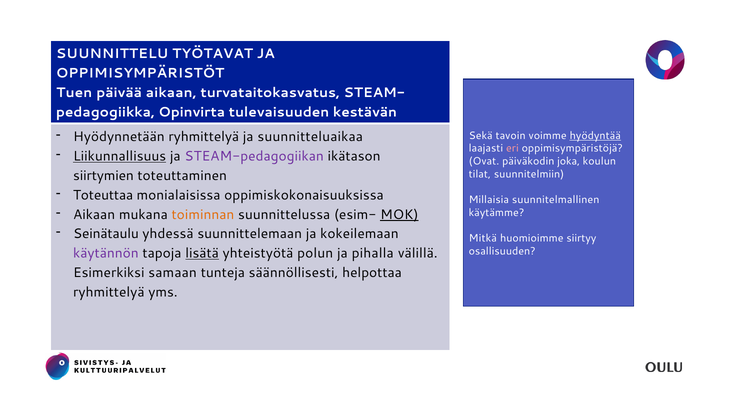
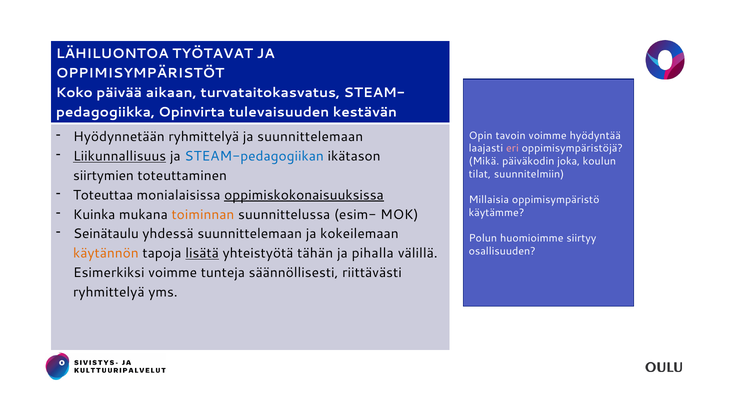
SUUNNITTELU: SUUNNITTELU -> LÄHILUONTOA
Tuen: Tuen -> Koko
ja suunnitteluaikaa: suunnitteluaikaa -> suunnittelemaan
Sekä: Sekä -> Opin
hyödyntää underline: present -> none
STEAM-pedagogiikan colour: purple -> blue
Ovat: Ovat -> Mikä
oppimiskokonaisuuksissa underline: none -> present
suunnitelmallinen: suunnitelmallinen -> oppimisympäristö
Aikaan at (94, 215): Aikaan -> Kuinka
MOK underline: present -> none
Mitkä: Mitkä -> Polun
käytännön colour: purple -> orange
polun: polun -> tähän
Esimerkiksi samaan: samaan -> voimme
helpottaa: helpottaa -> riittävästi
